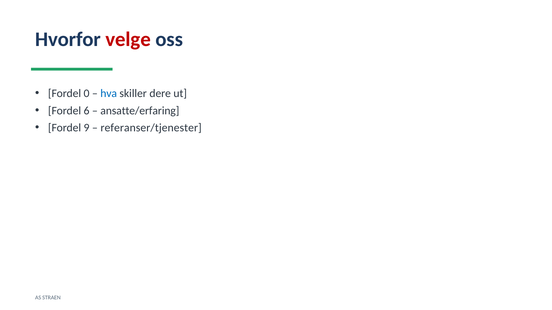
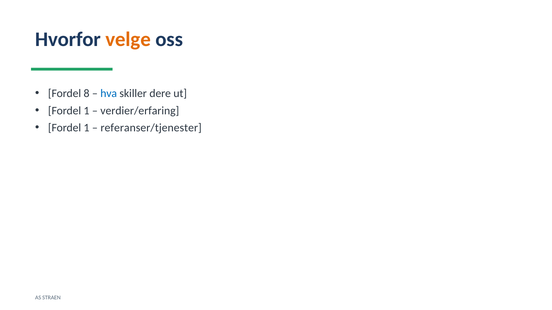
velge colour: red -> orange
0: 0 -> 8
6 at (87, 111): 6 -> 1
ansatte/erfaring: ansatte/erfaring -> verdier/erfaring
9 at (87, 128): 9 -> 1
